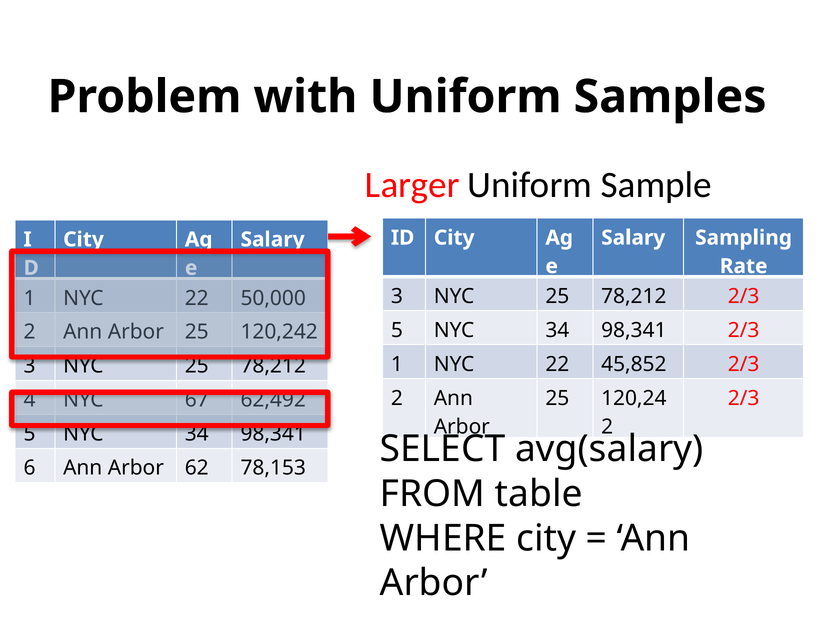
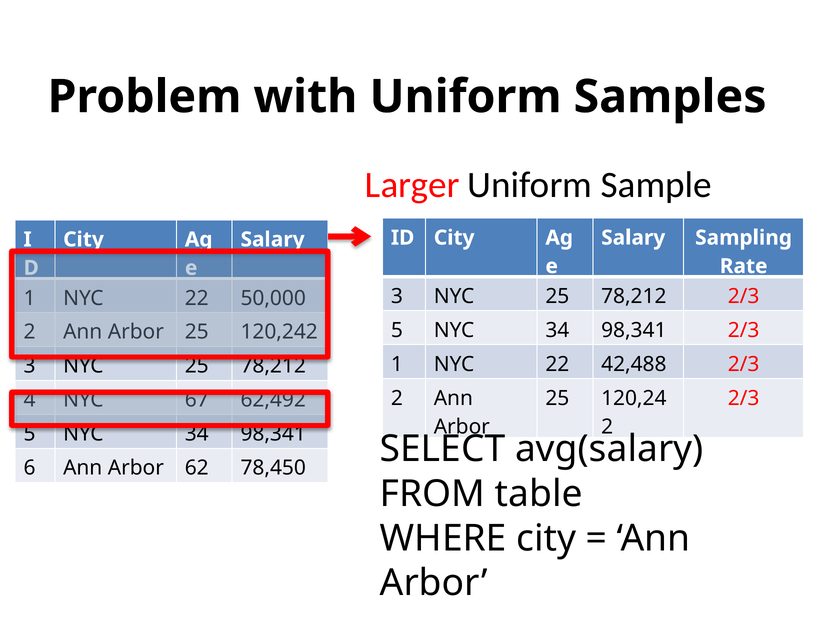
45,852: 45,852 -> 42,488
78,153: 78,153 -> 78,450
